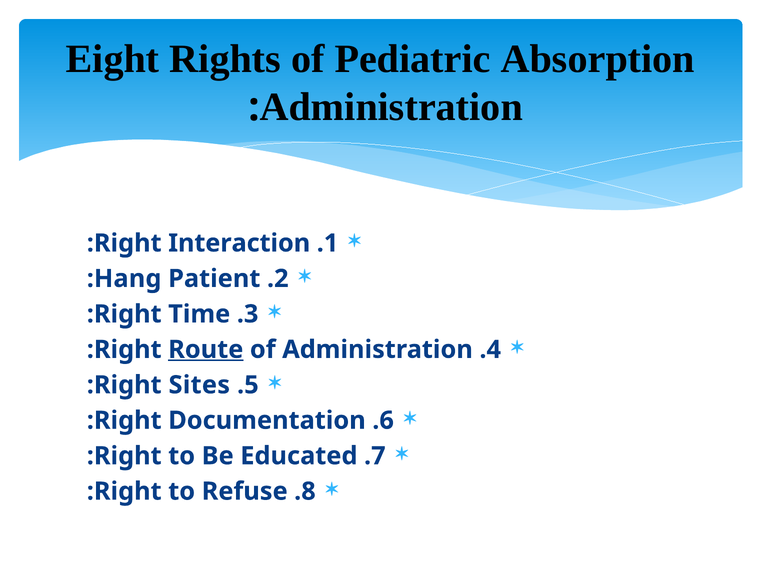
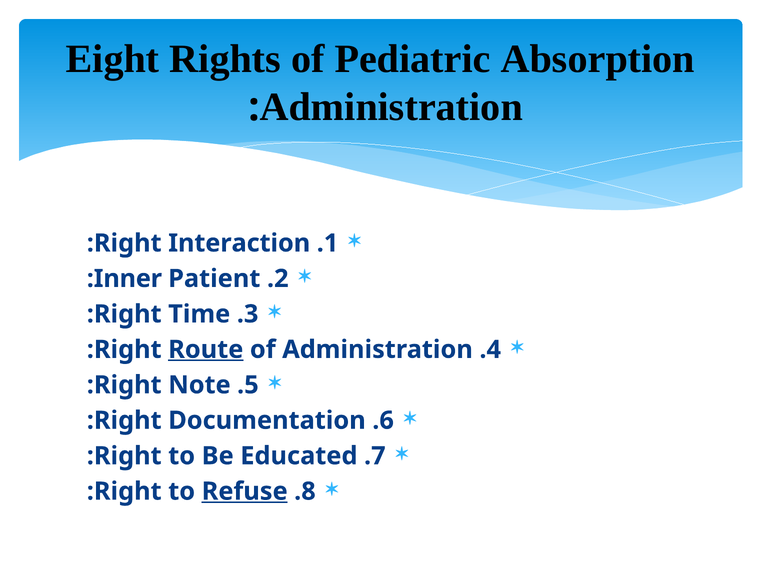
Hang: Hang -> Inner
Sites: Sites -> Note
Refuse underline: none -> present
